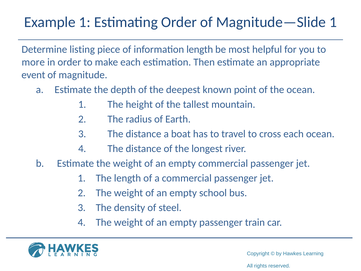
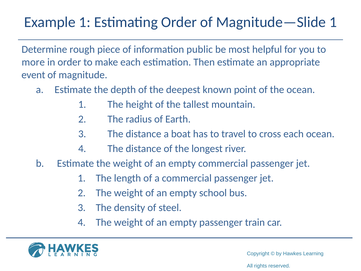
listing: listing -> rough
information length: length -> public
